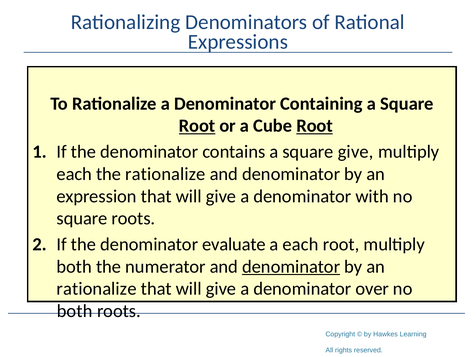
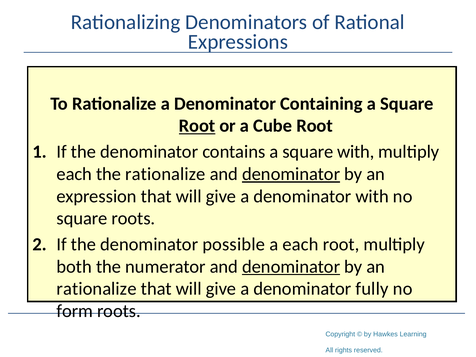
Root at (315, 126) underline: present -> none
square give: give -> with
denominator at (291, 174) underline: none -> present
evaluate: evaluate -> possible
over: over -> fully
both at (75, 311): both -> form
